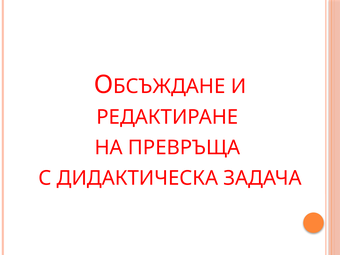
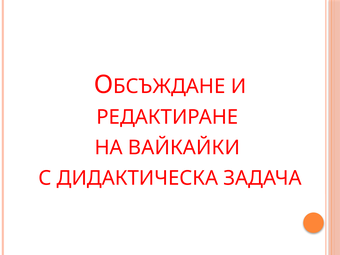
ПРЕВРЪЩА: ПРЕВРЪЩА -> ВАЙКАЙКИ
